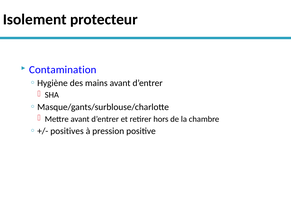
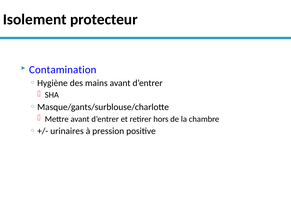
positives: positives -> urinaires
